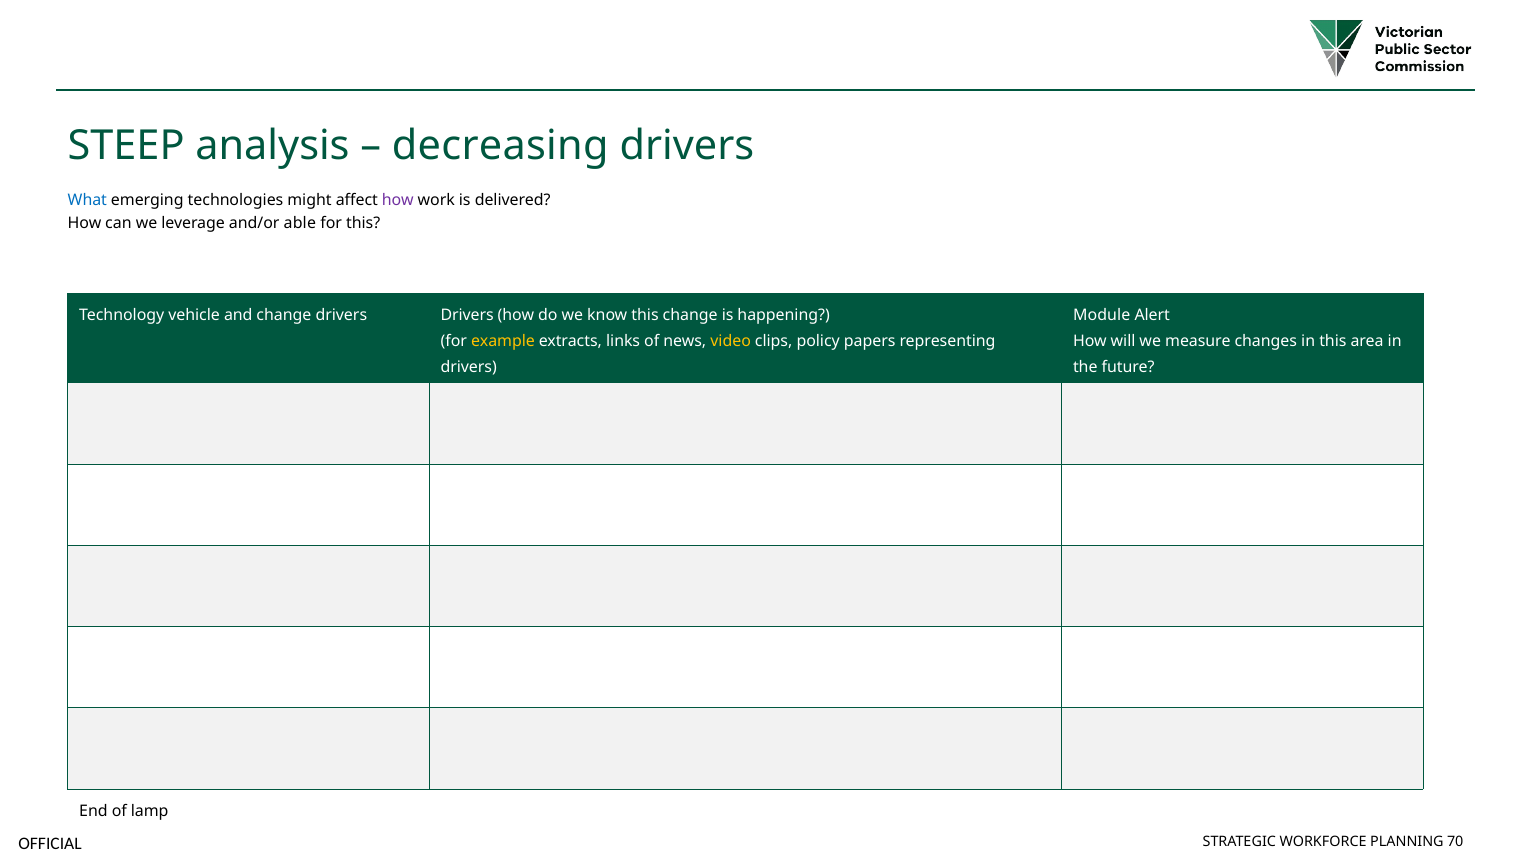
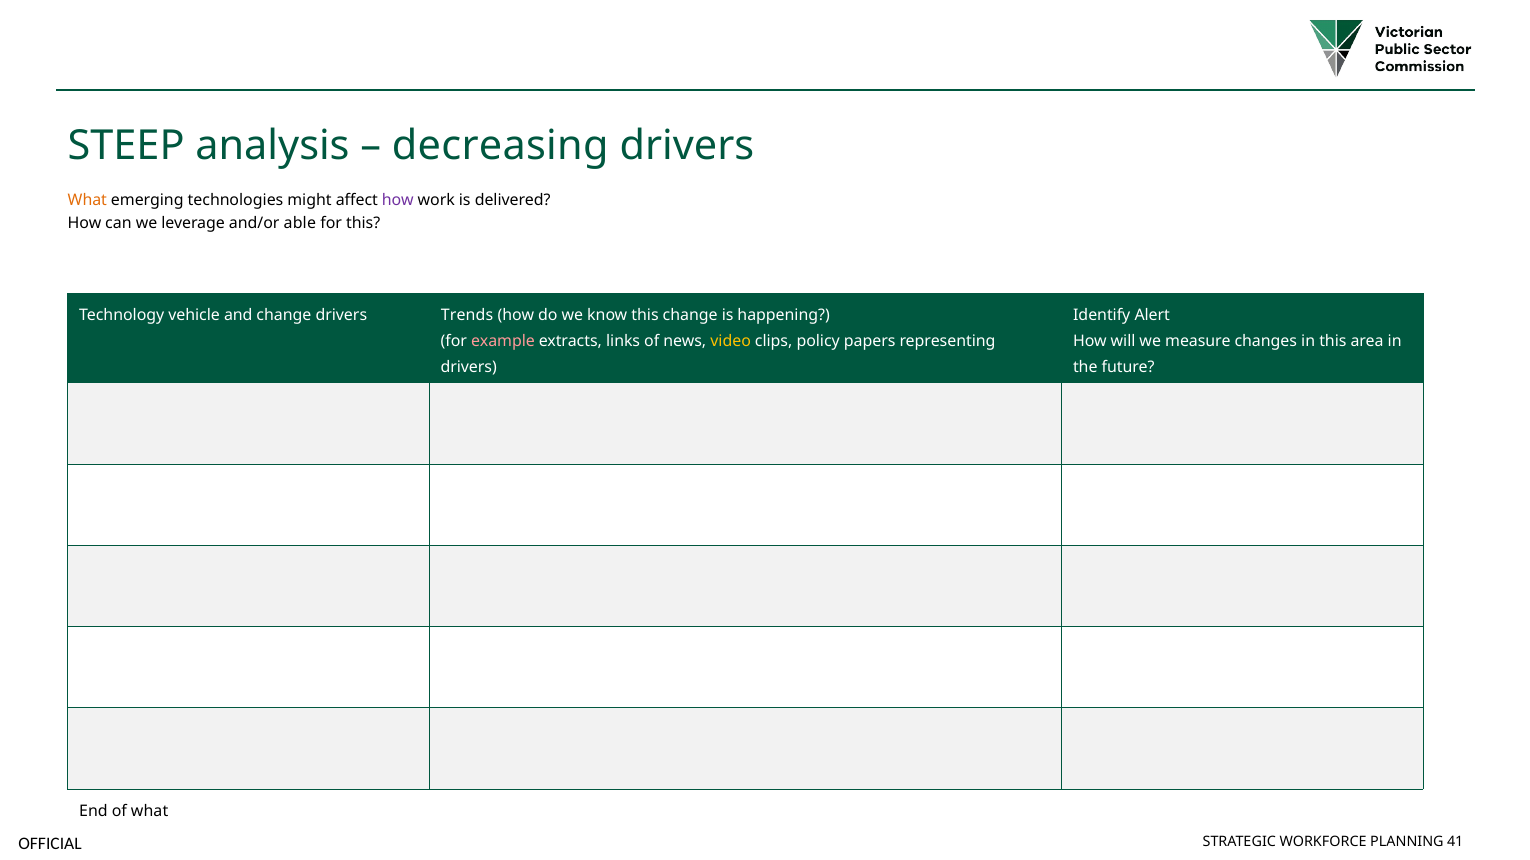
What at (87, 201) colour: blue -> orange
drivers Drivers: Drivers -> Trends
Module: Module -> Identify
example colour: yellow -> pink
of lamp: lamp -> what
70: 70 -> 41
